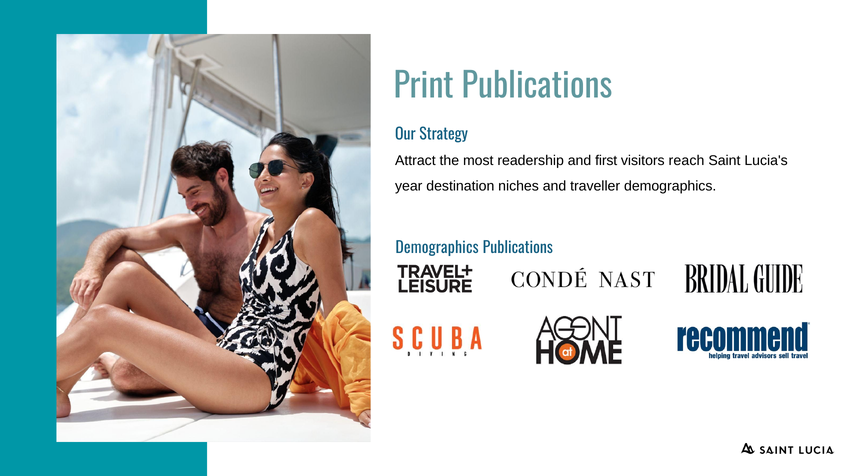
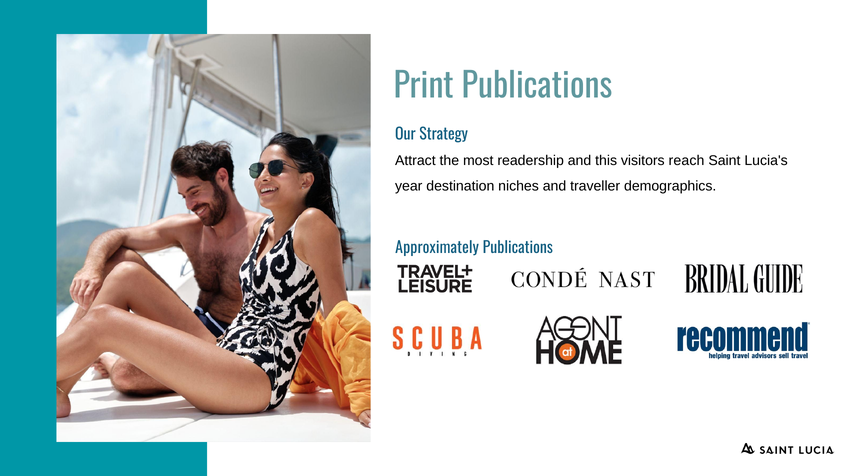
first: first -> this
Demographics at (437, 248): Demographics -> Approximately
